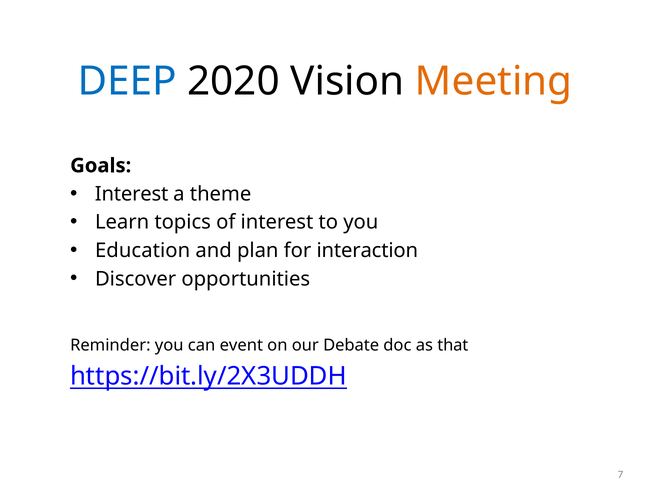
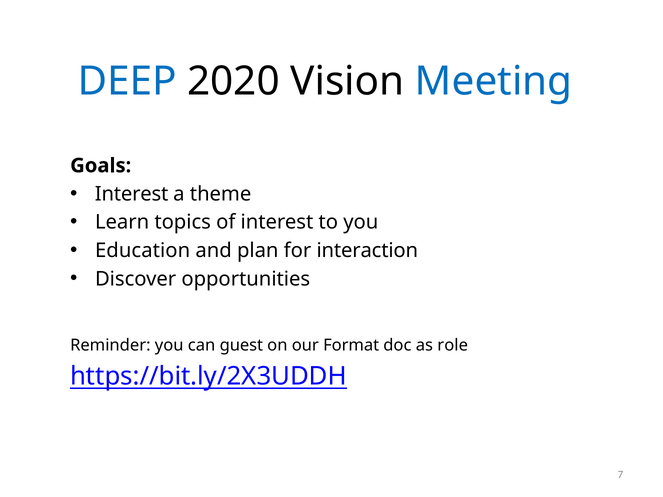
Meeting colour: orange -> blue
event: event -> guest
Debate: Debate -> Format
that: that -> role
